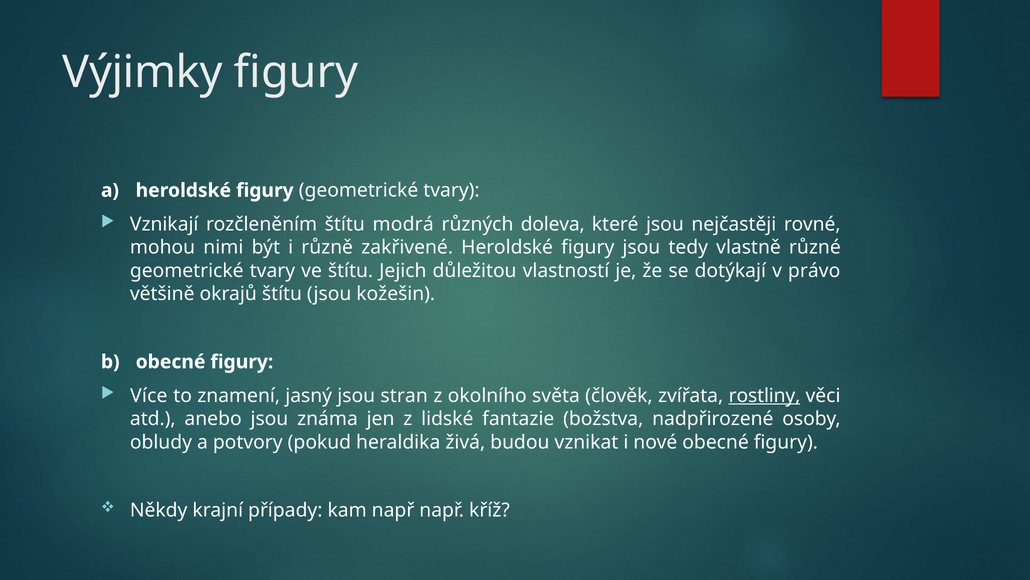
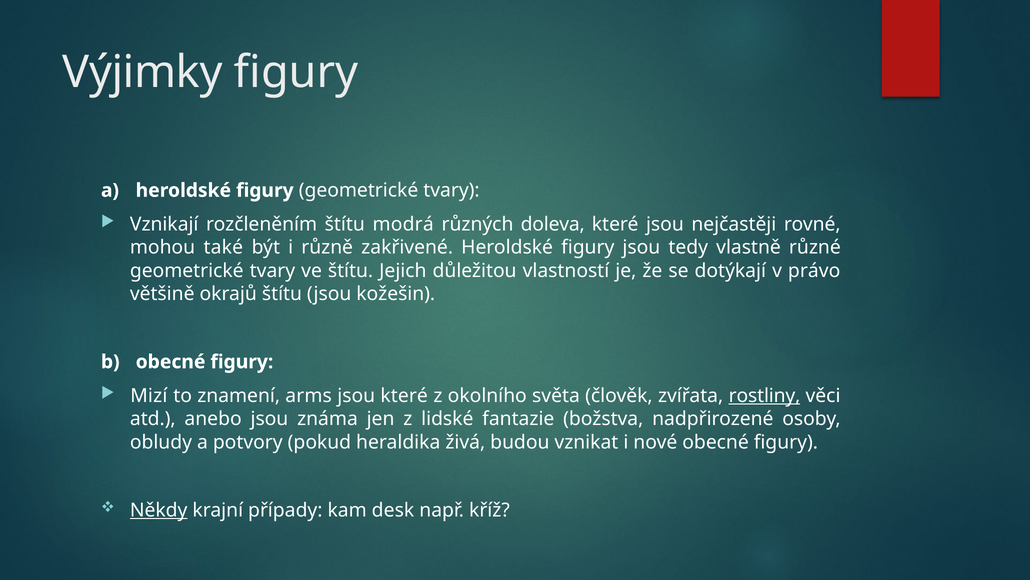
nimi: nimi -> také
Více: Více -> Mizí
jasný: jasný -> arms
jsou stran: stran -> které
Někdy underline: none -> present
kam např: např -> desk
